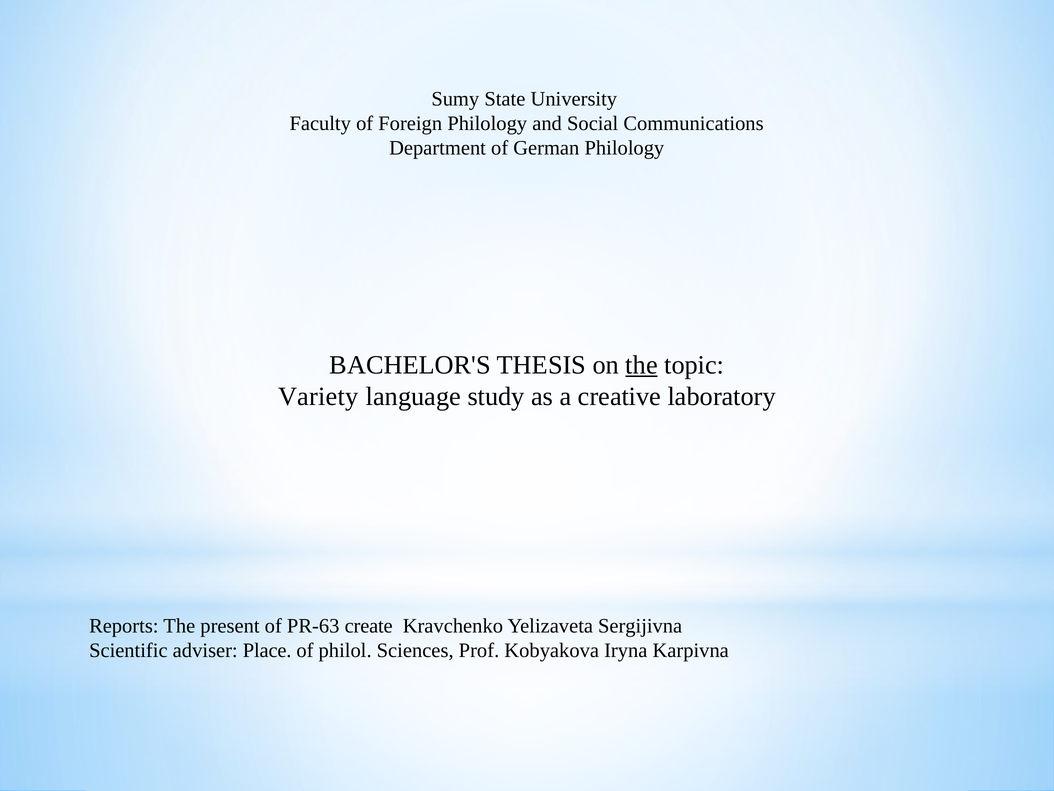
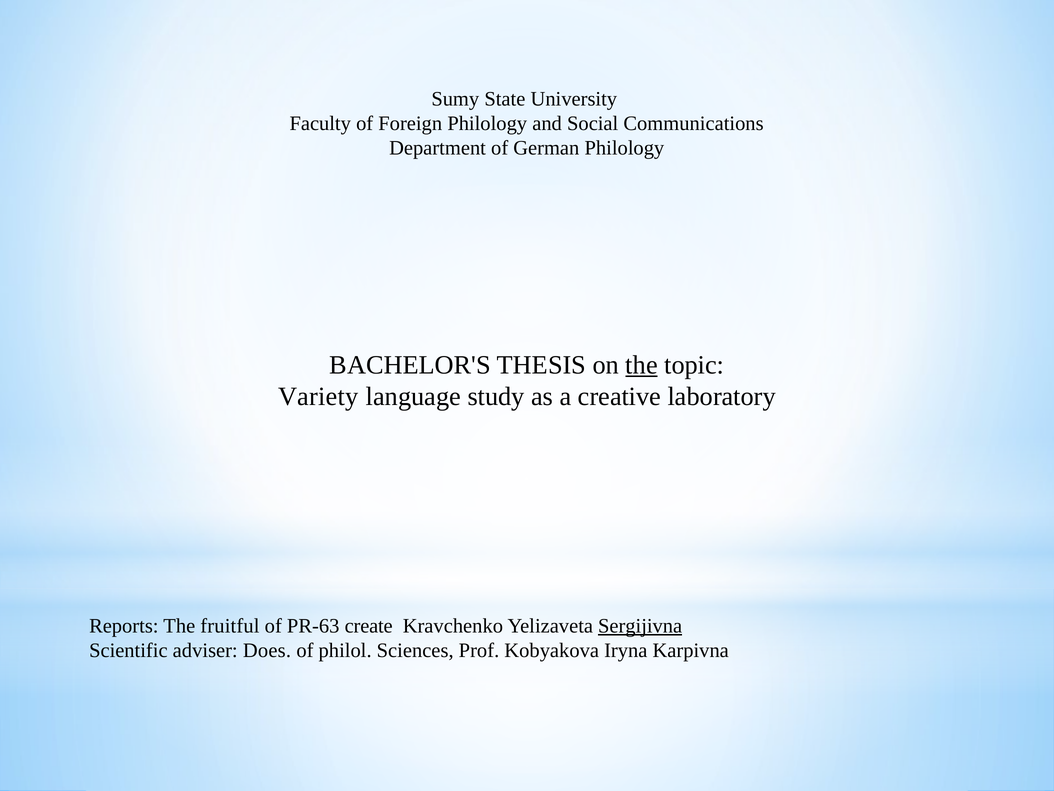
present: present -> fruitful
Sergijivna underline: none -> present
Place: Place -> Does
